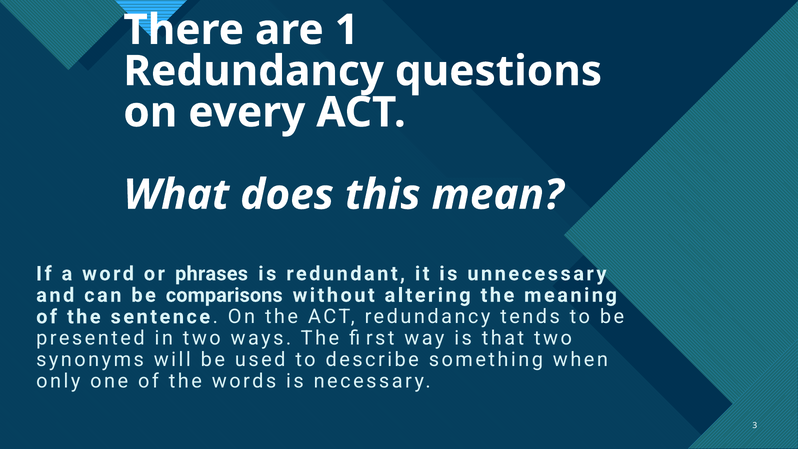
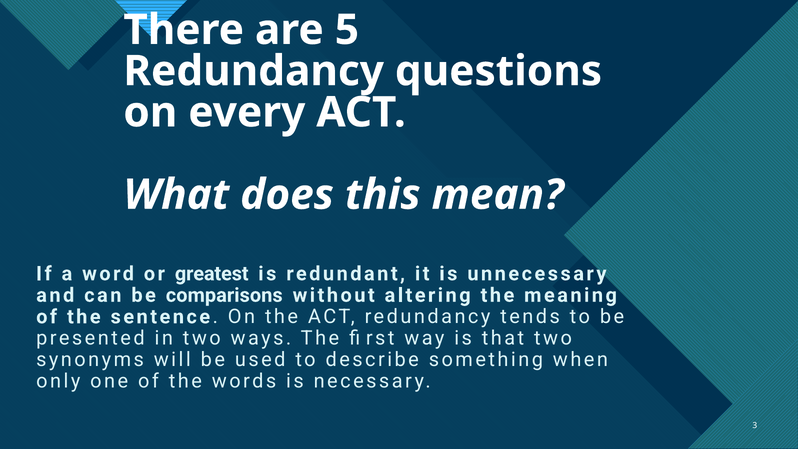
1: 1 -> 5
phrases: phrases -> greatest
